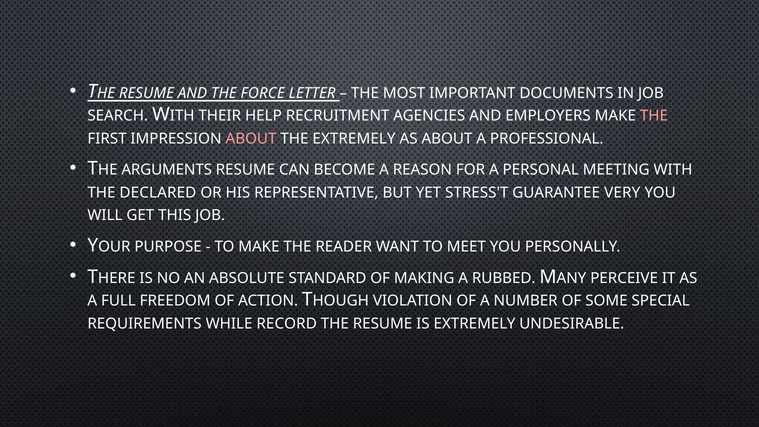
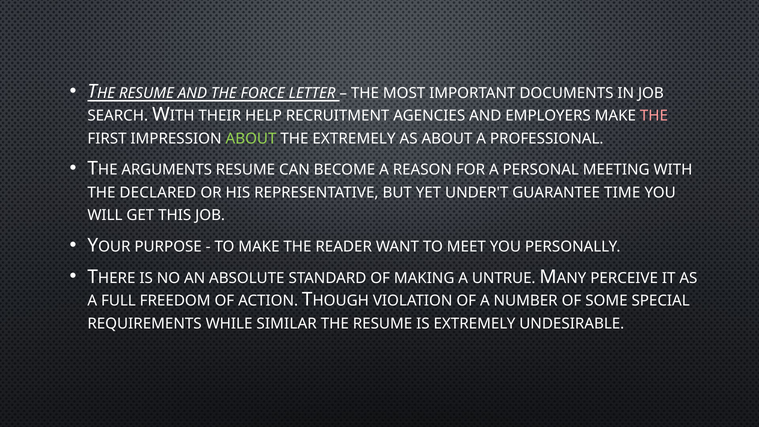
ABOUT at (251, 139) colour: pink -> light green
STRESS'T: STRESS'T -> UNDER'T
VERY: VERY -> TIME
RUBBED: RUBBED -> UNTRUE
RECORD: RECORD -> SIMILAR
